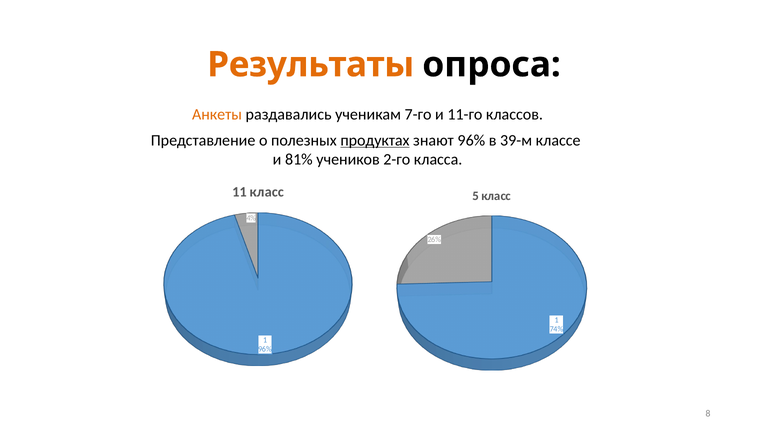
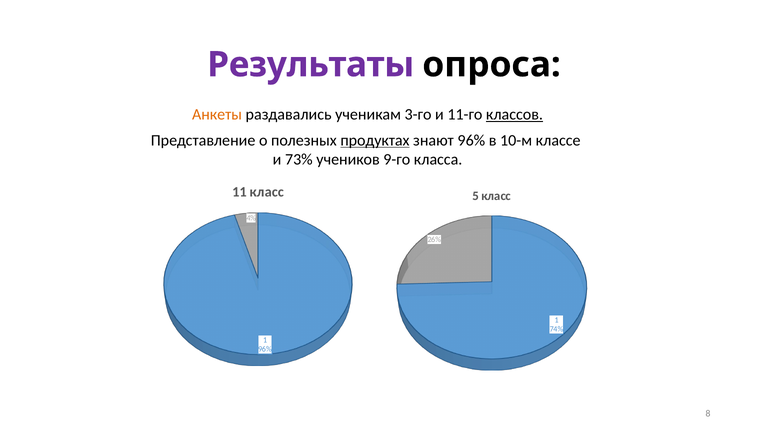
Результаты colour: orange -> purple
7-го: 7-го -> 3-го
классов underline: none -> present
39-м: 39-м -> 10-м
81%: 81% -> 73%
2-го: 2-го -> 9-го
